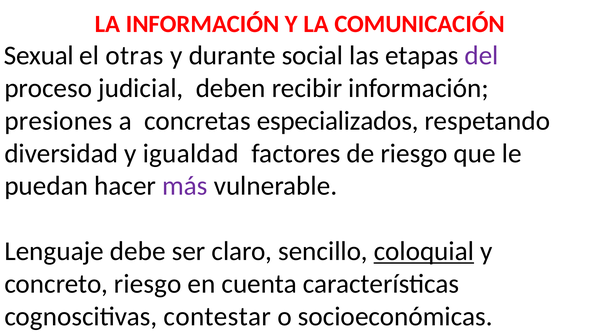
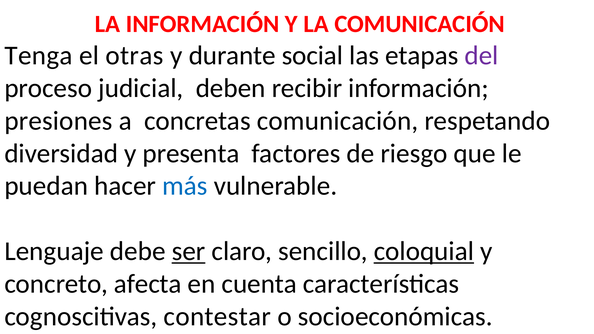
Sexual: Sexual -> Tenga
concretas especializados: especializados -> comunicación
igualdad: igualdad -> presenta
más colour: purple -> blue
ser underline: none -> present
concreto riesgo: riesgo -> afecta
